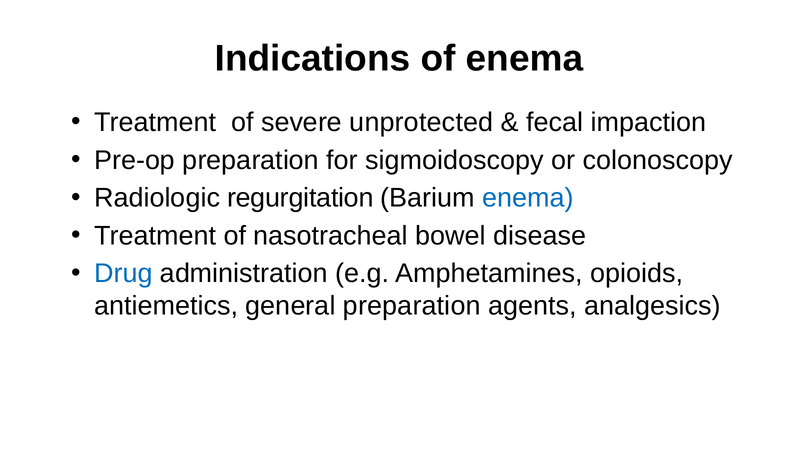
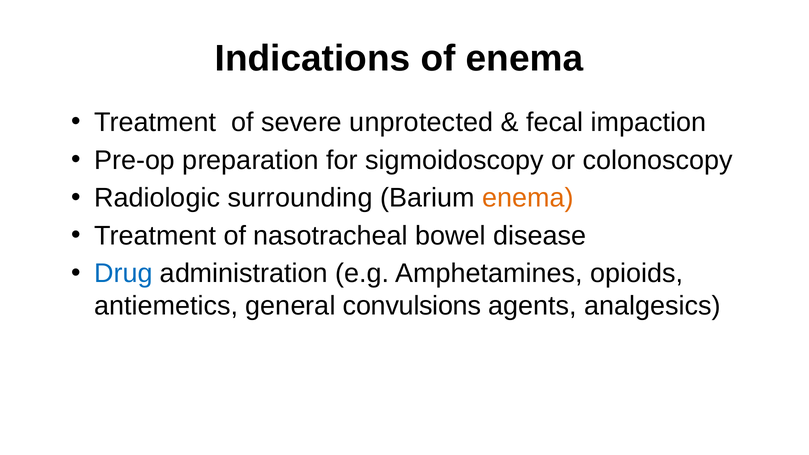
regurgitation: regurgitation -> surrounding
enema at (528, 198) colour: blue -> orange
general preparation: preparation -> convulsions
